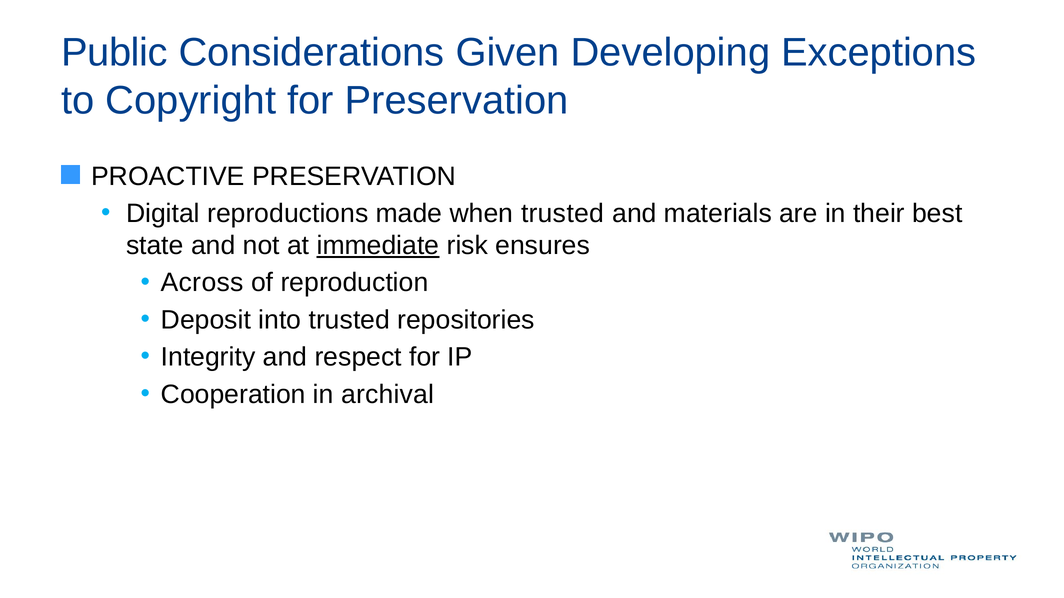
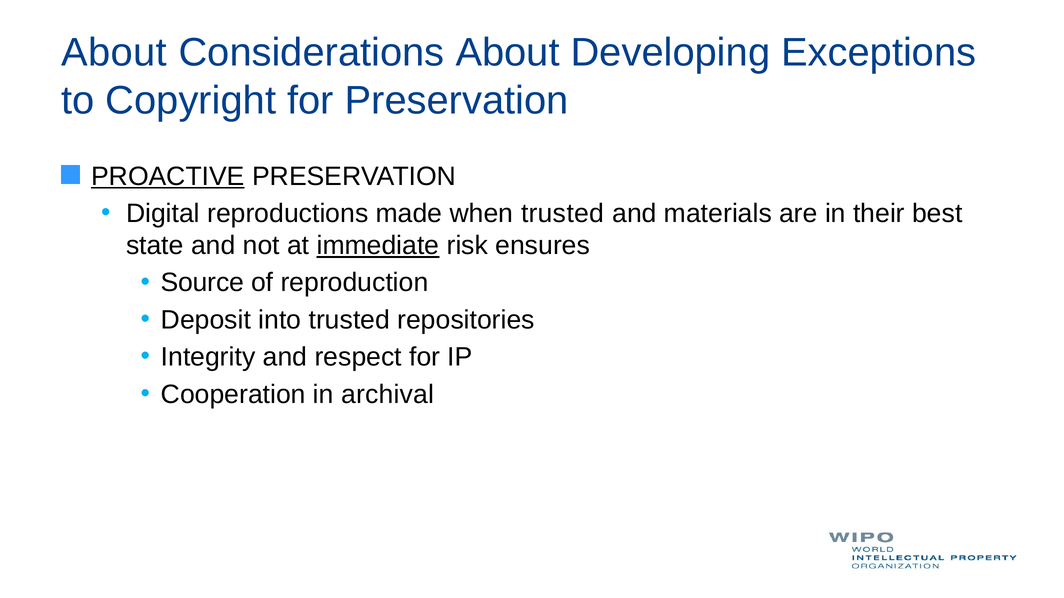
Public at (115, 53): Public -> About
Considerations Given: Given -> About
PROACTIVE underline: none -> present
Across: Across -> Source
